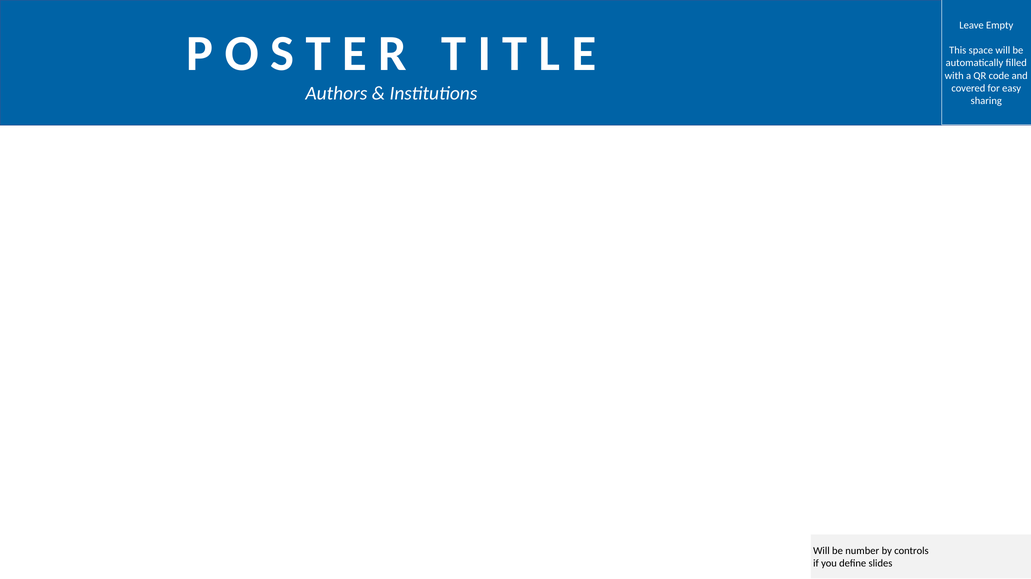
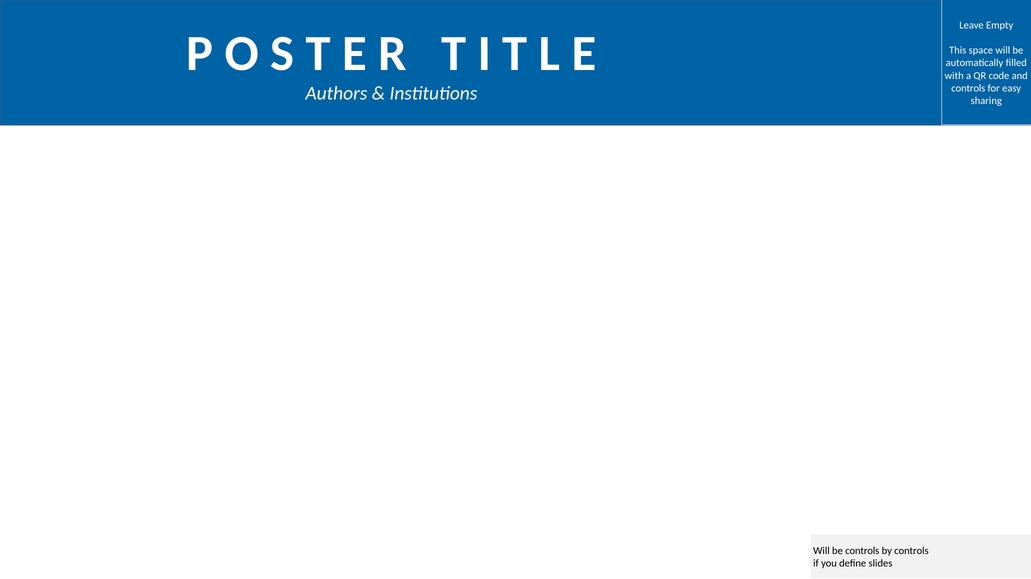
covered at (968, 88): covered -> controls
be number: number -> controls
